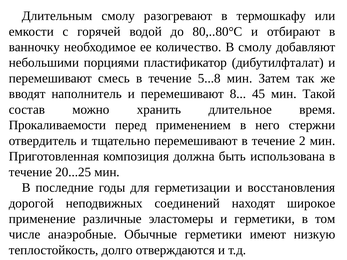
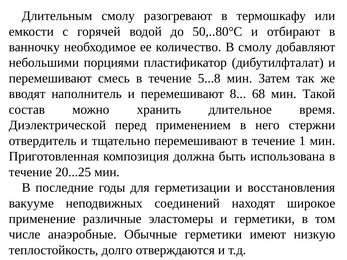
80,..80°С: 80,..80°С -> 50,..80°С
45: 45 -> 68
Прокаливаемости: Прокаливаемости -> Диэлектрической
2: 2 -> 1
дорогой: дорогой -> вакууме
